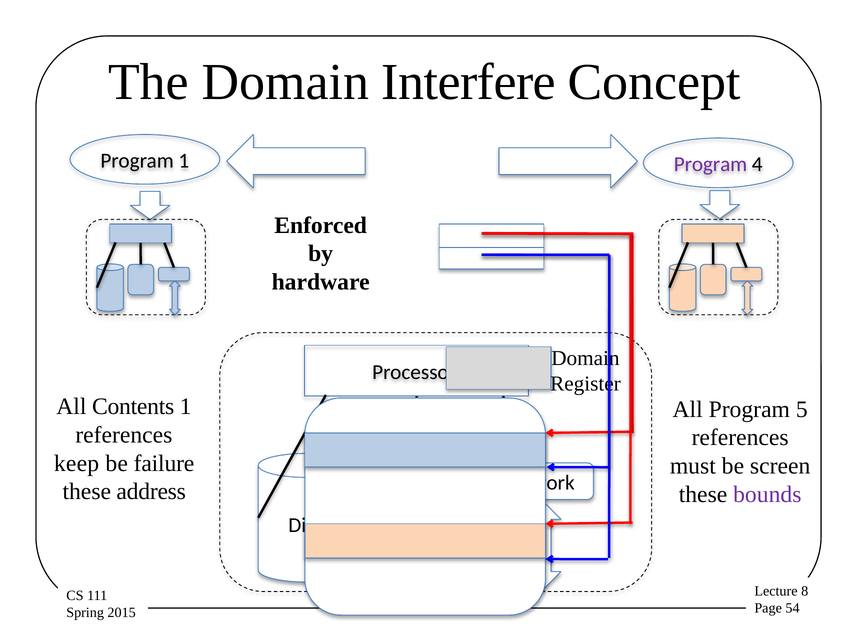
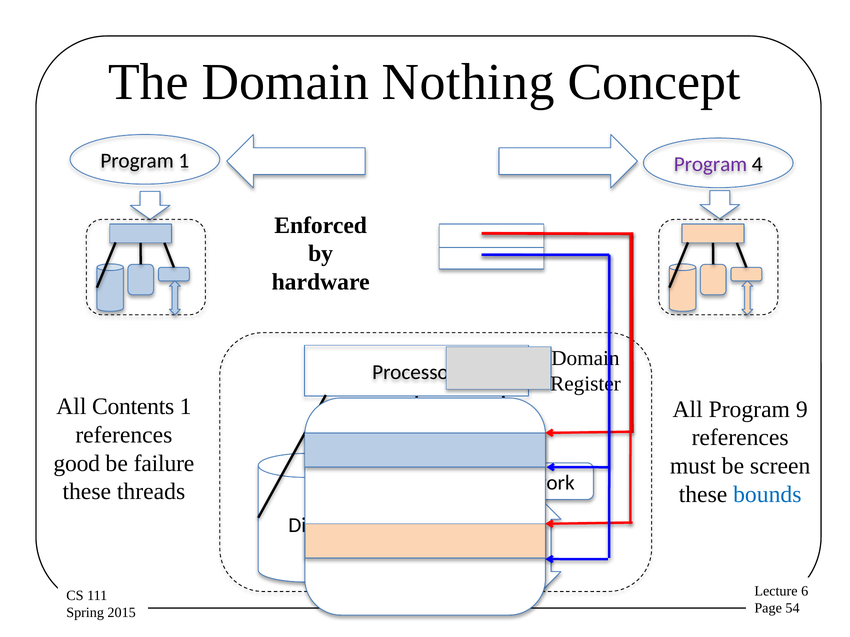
Interfere: Interfere -> Nothing
5: 5 -> 9
keep: keep -> good
address: address -> threads
bounds colour: purple -> blue
8: 8 -> 6
